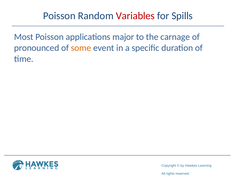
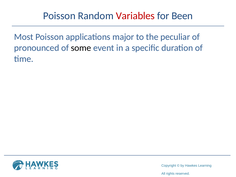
Spills: Spills -> Been
carnage: carnage -> peculiar
some colour: orange -> black
